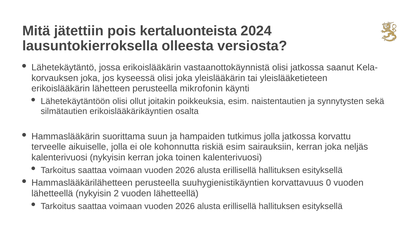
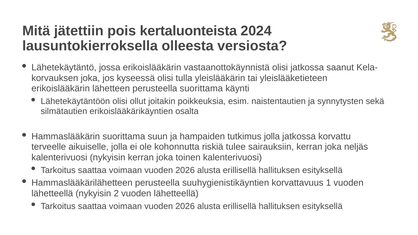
olisi joka: joka -> tulla
perusteella mikrofonin: mikrofonin -> suorittama
riskiä esim: esim -> tulee
0: 0 -> 1
